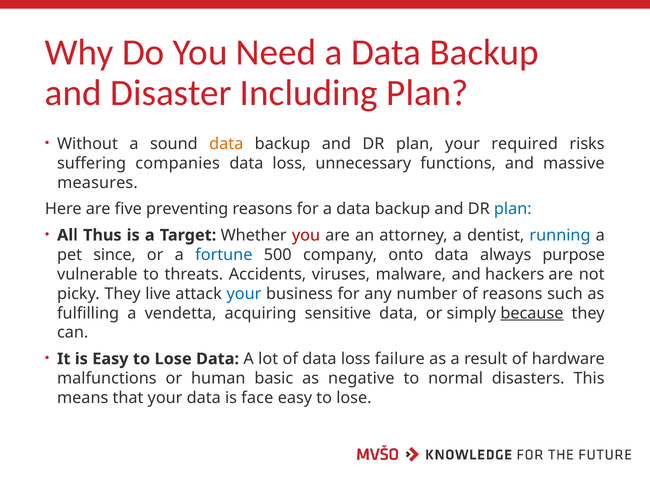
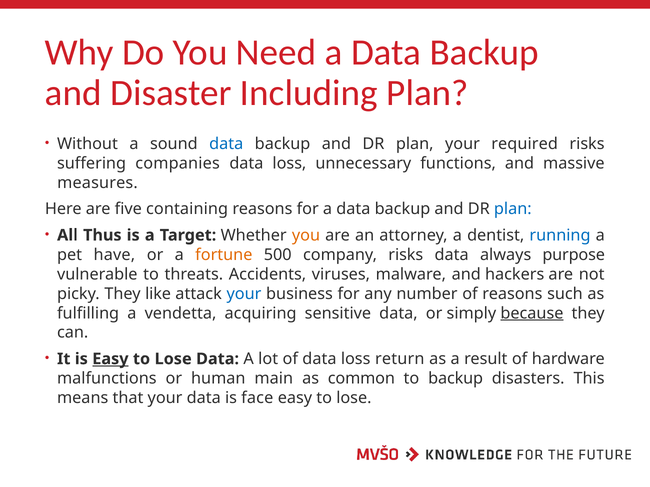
data at (226, 144) colour: orange -> blue
preventing: preventing -> containing
you at (306, 235) colour: red -> orange
since: since -> have
fortune colour: blue -> orange
company onto: onto -> risks
live: live -> like
Easy at (110, 359) underline: none -> present
failure: failure -> return
basic: basic -> main
negative: negative -> common
to normal: normal -> backup
